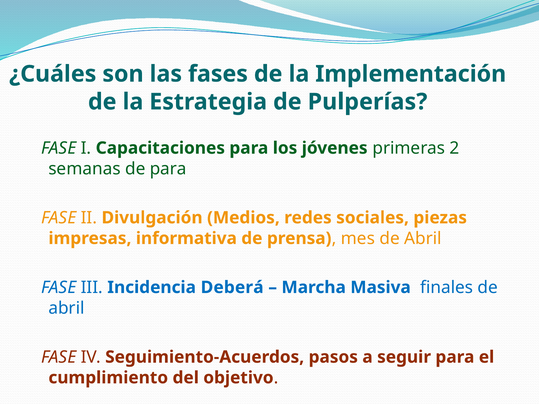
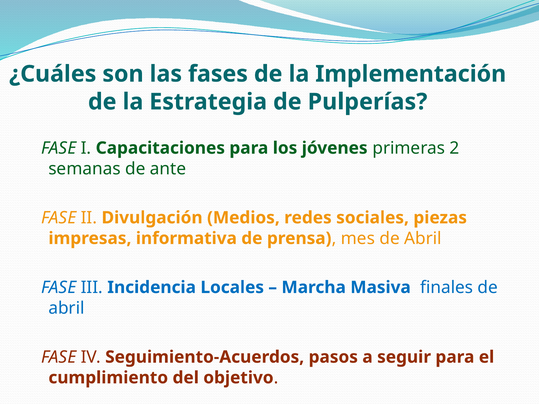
de para: para -> ante
Deberá: Deberá -> Locales
